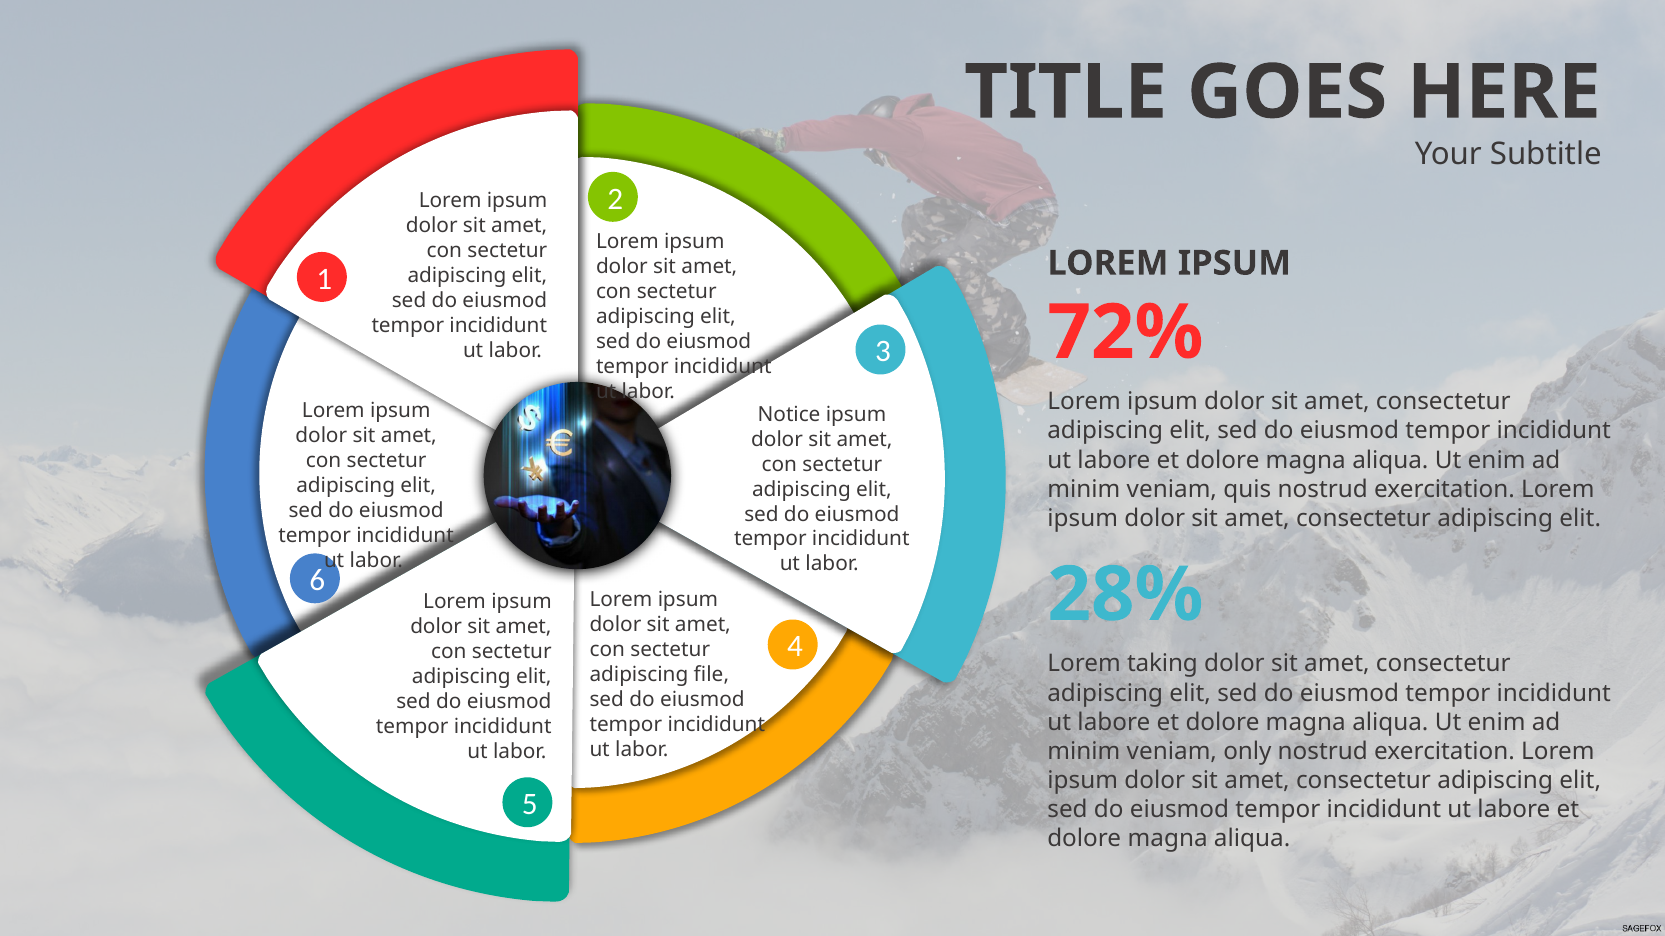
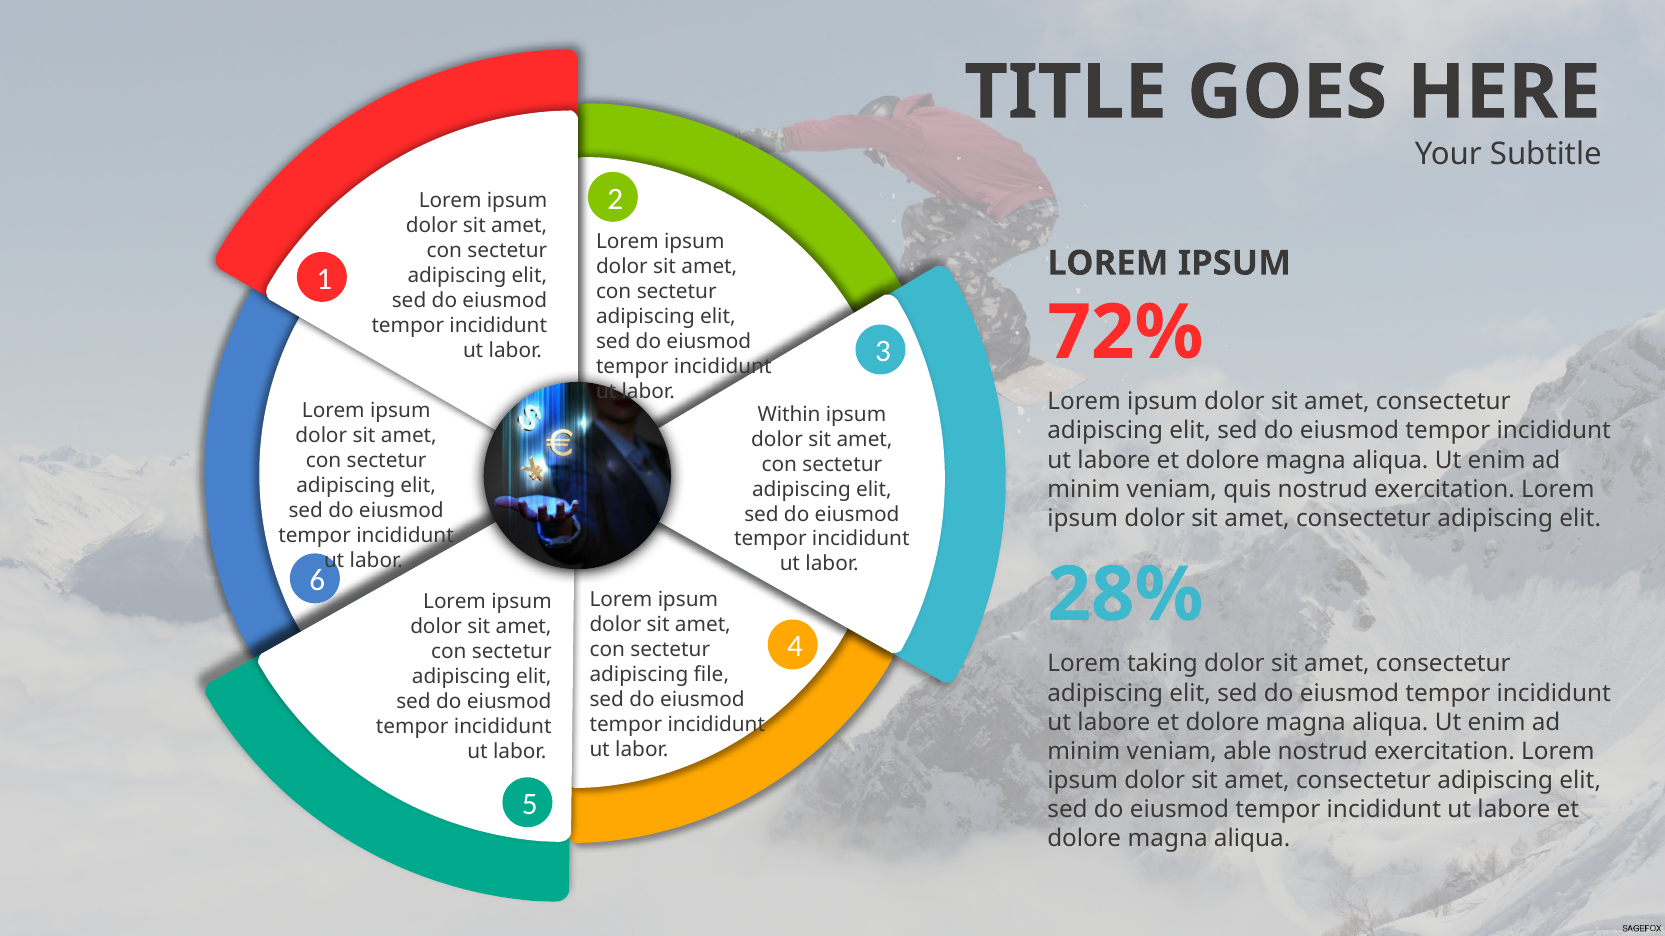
Notice: Notice -> Within
only: only -> able
